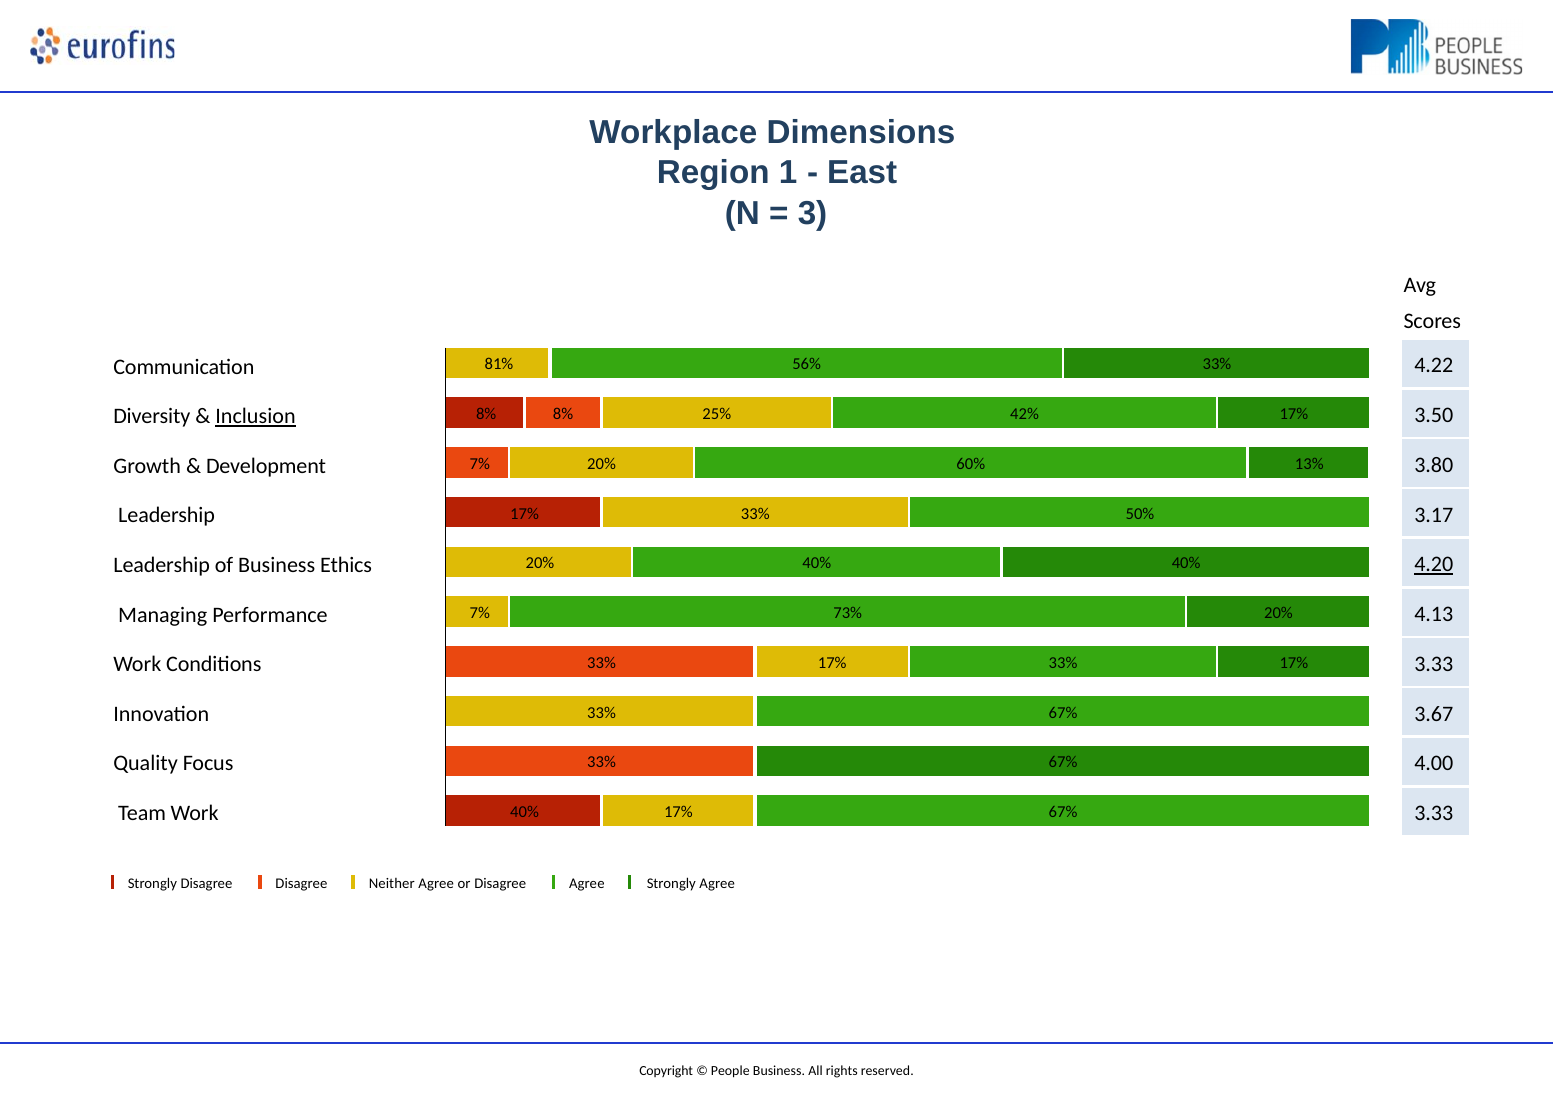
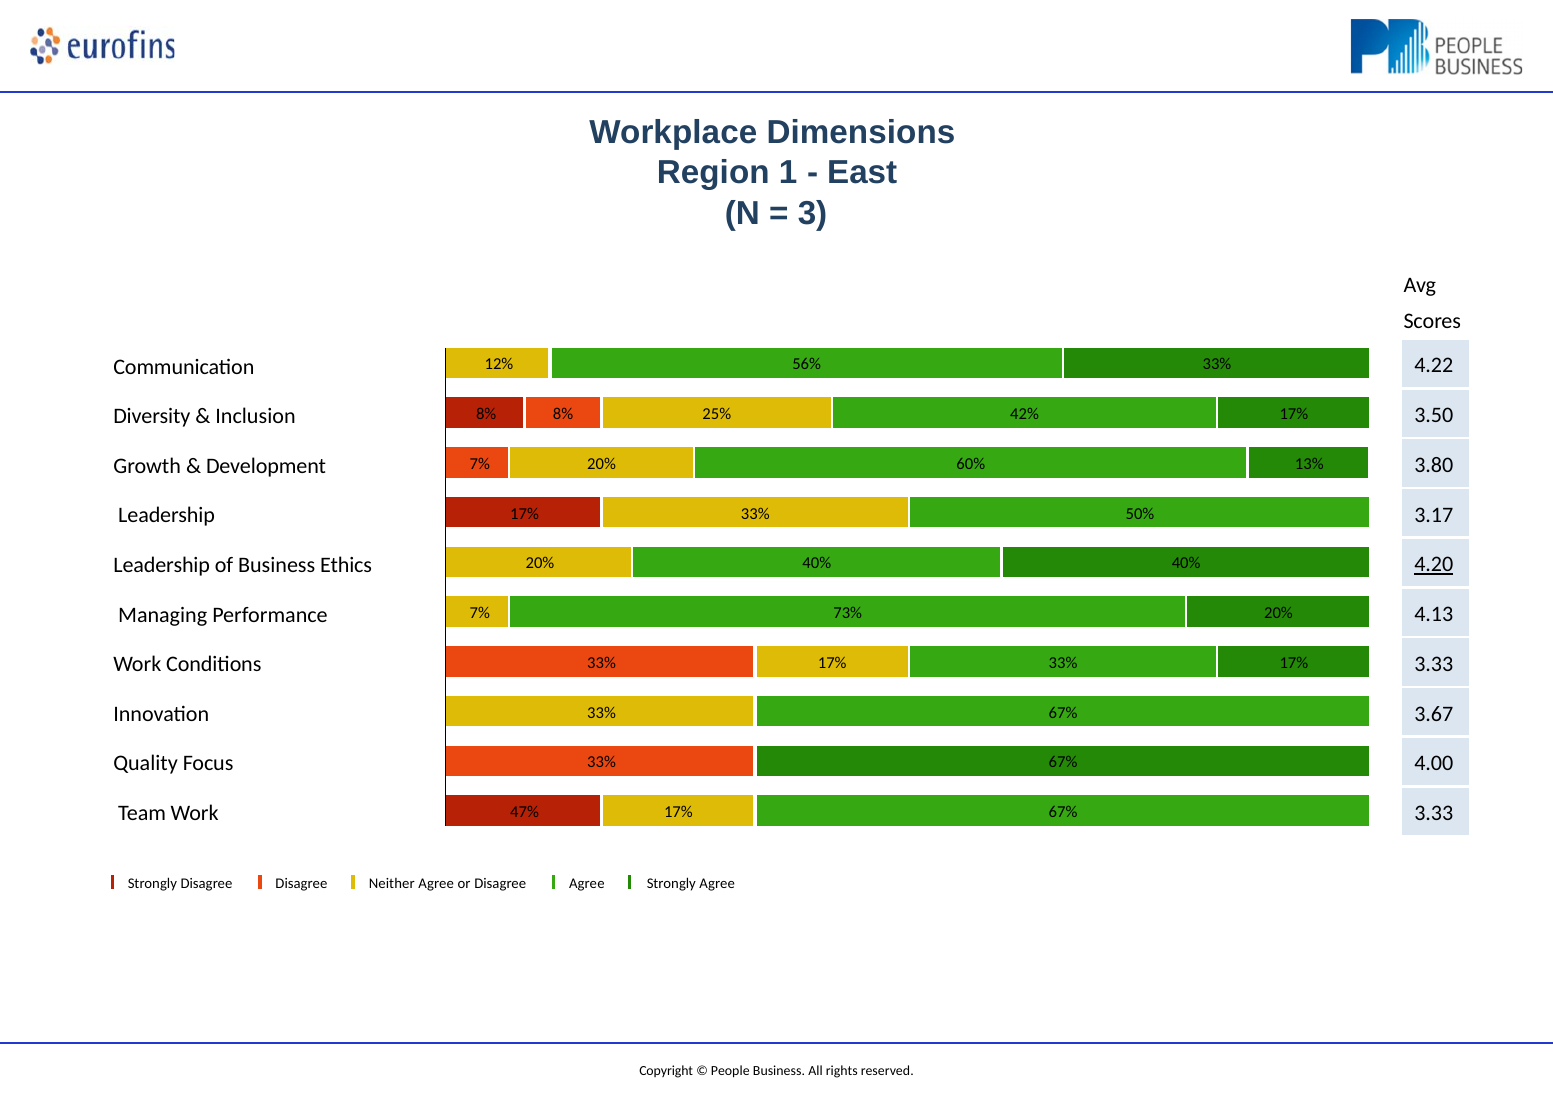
81%: 81% -> 12%
Inclusion underline: present -> none
40% at (525, 813): 40% -> 47%
